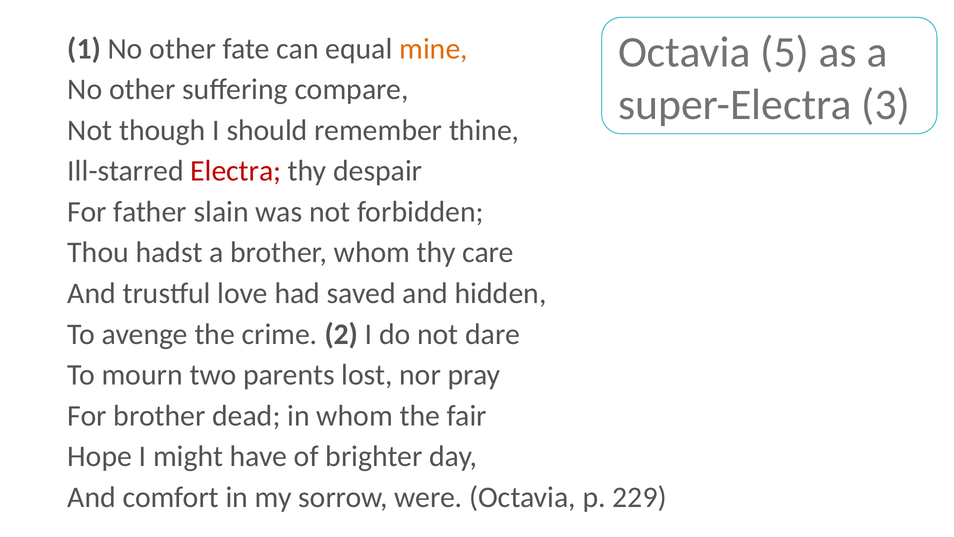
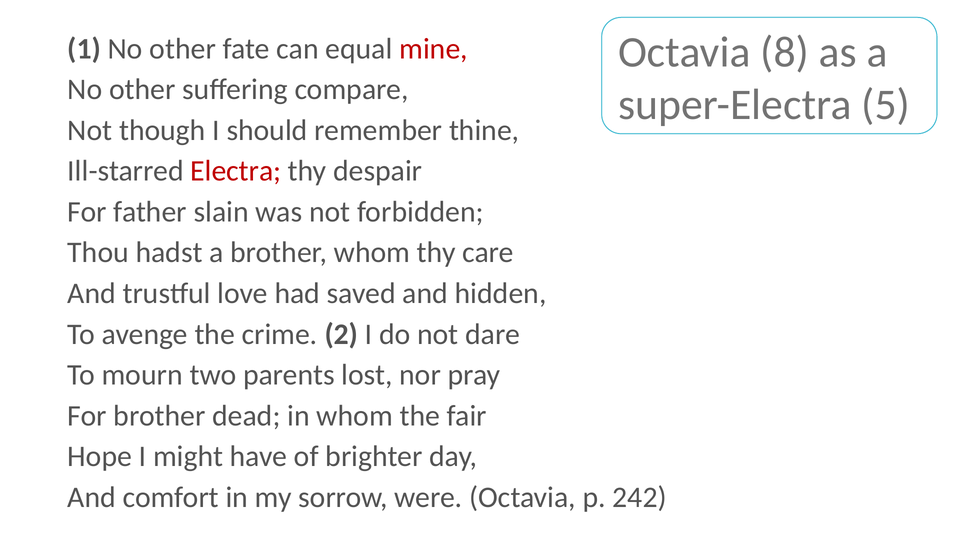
5: 5 -> 8
mine colour: orange -> red
3: 3 -> 5
229: 229 -> 242
